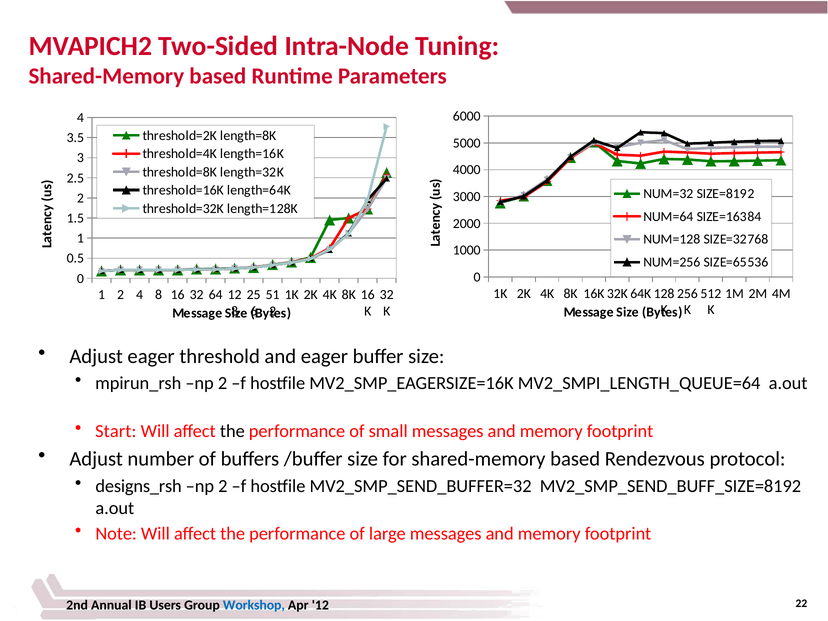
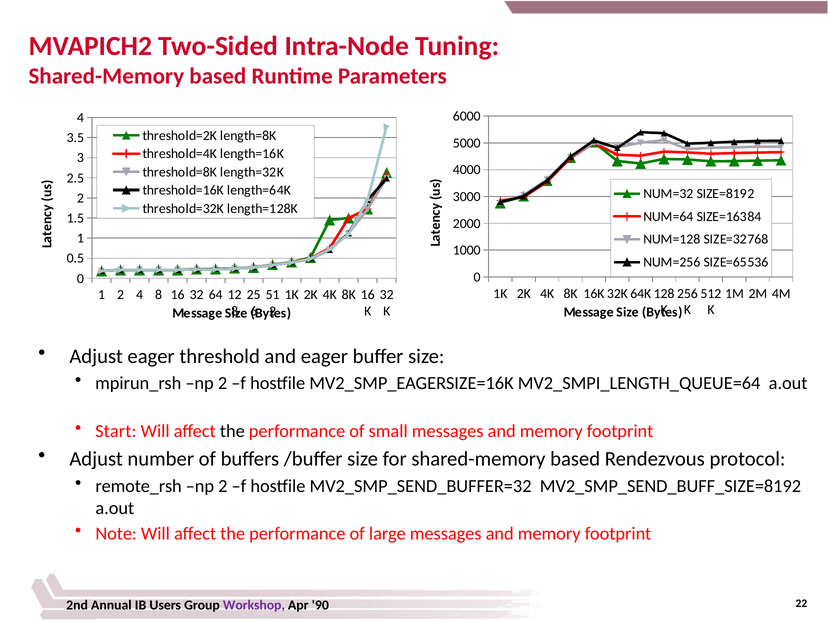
designs_rsh: designs_rsh -> remote_rsh
Workshop colour: blue -> purple
Apr 12: 12 -> 90
